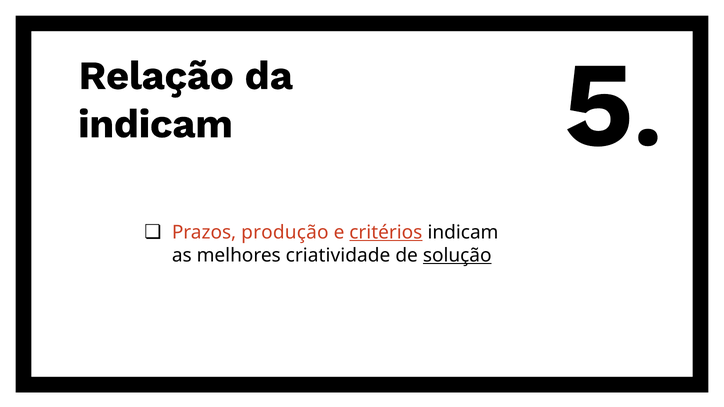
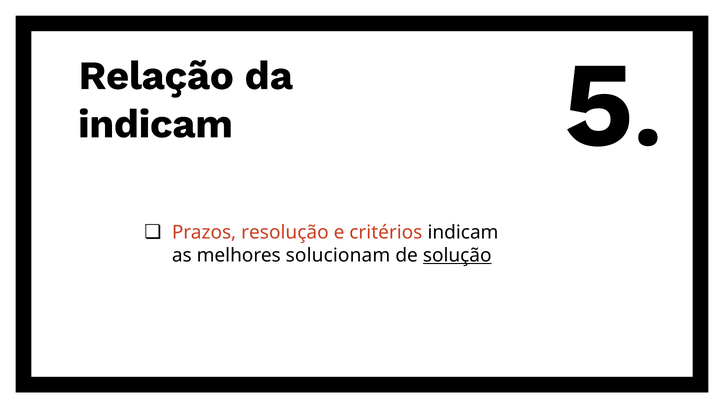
produção: produção -> resolução
critérios underline: present -> none
criatividade: criatividade -> solucionam
